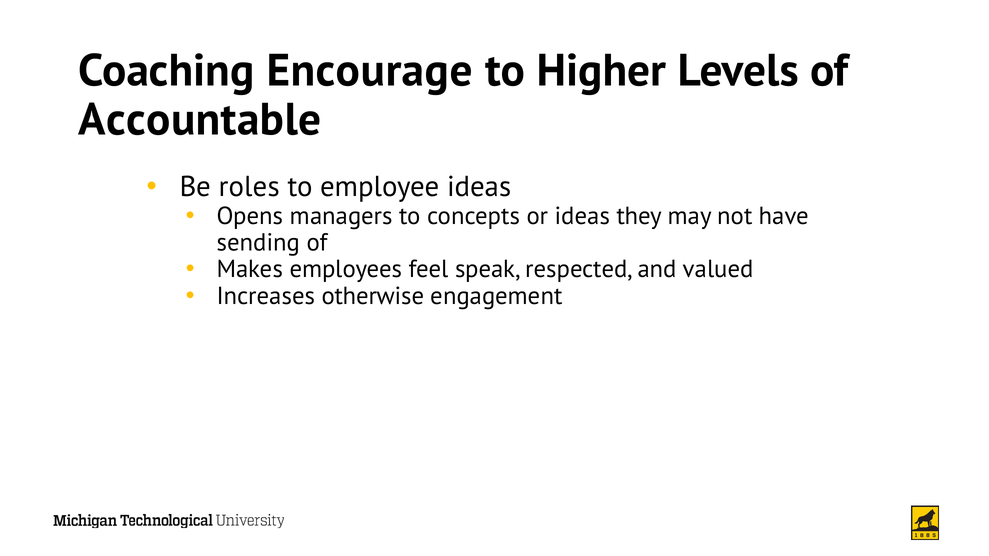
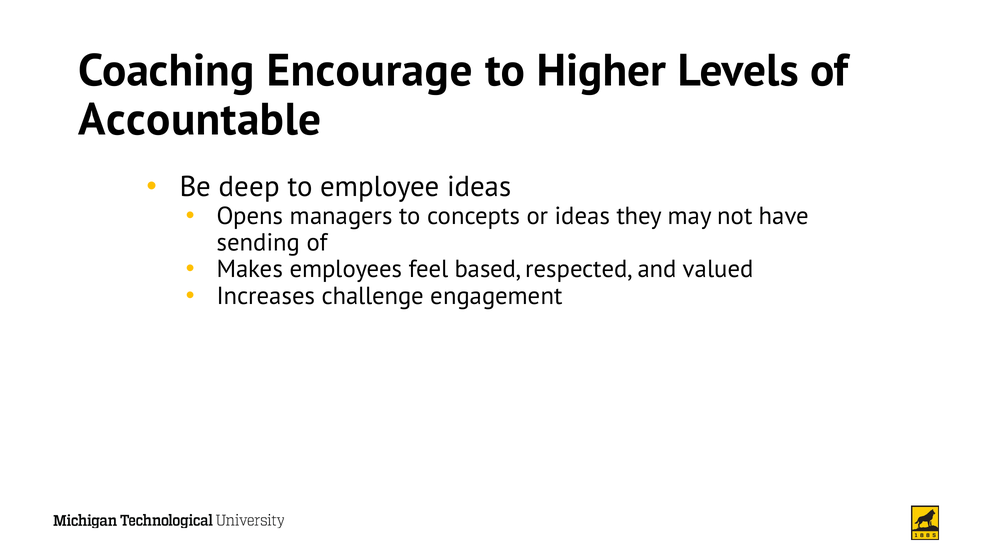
roles: roles -> deep
speak: speak -> based
otherwise: otherwise -> challenge
